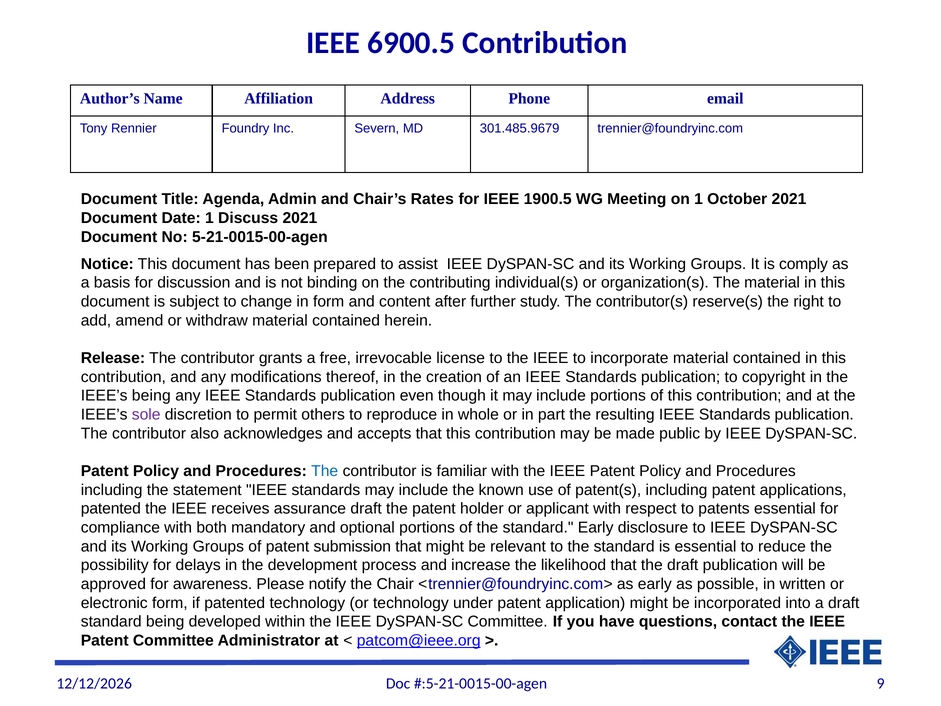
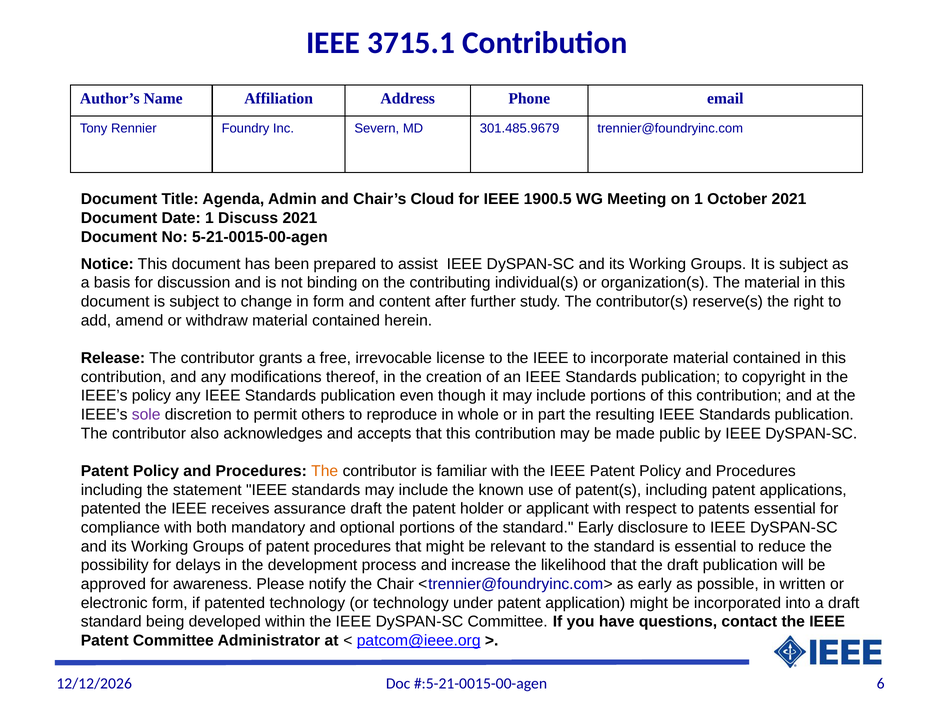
6900.5: 6900.5 -> 3715.1
Rates: Rates -> Cloud
It is comply: comply -> subject
IEEE’s being: being -> policy
The at (325, 471) colour: blue -> orange
patent submission: submission -> procedures
9: 9 -> 6
